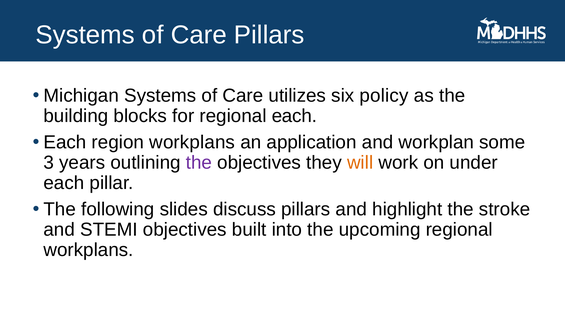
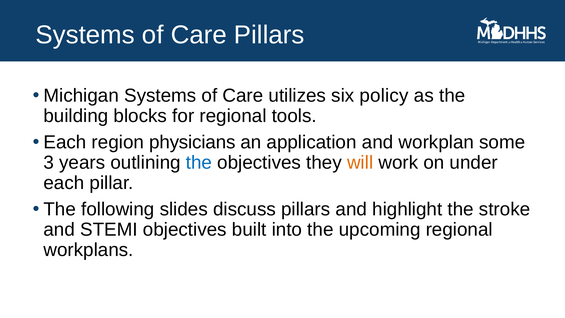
regional each: each -> tools
region workplans: workplans -> physicians
the at (199, 163) colour: purple -> blue
